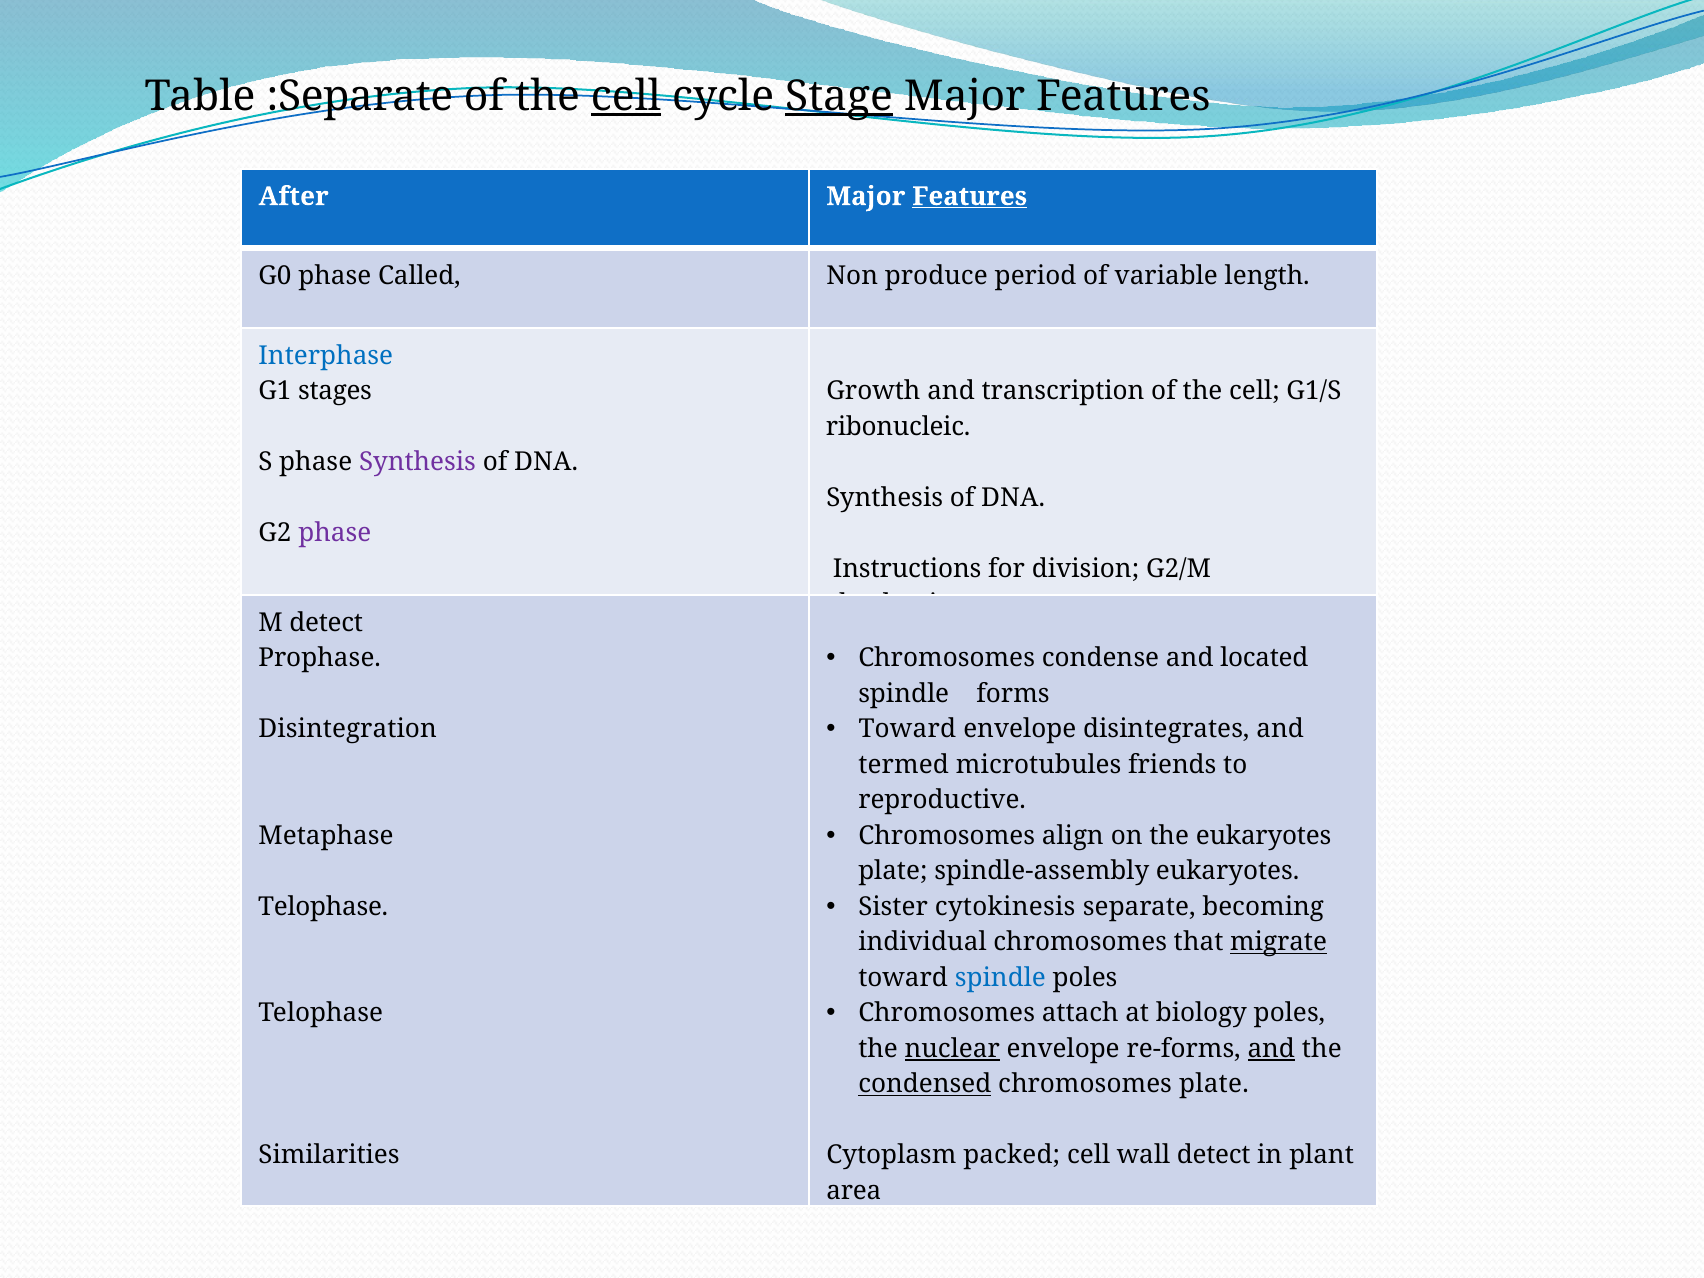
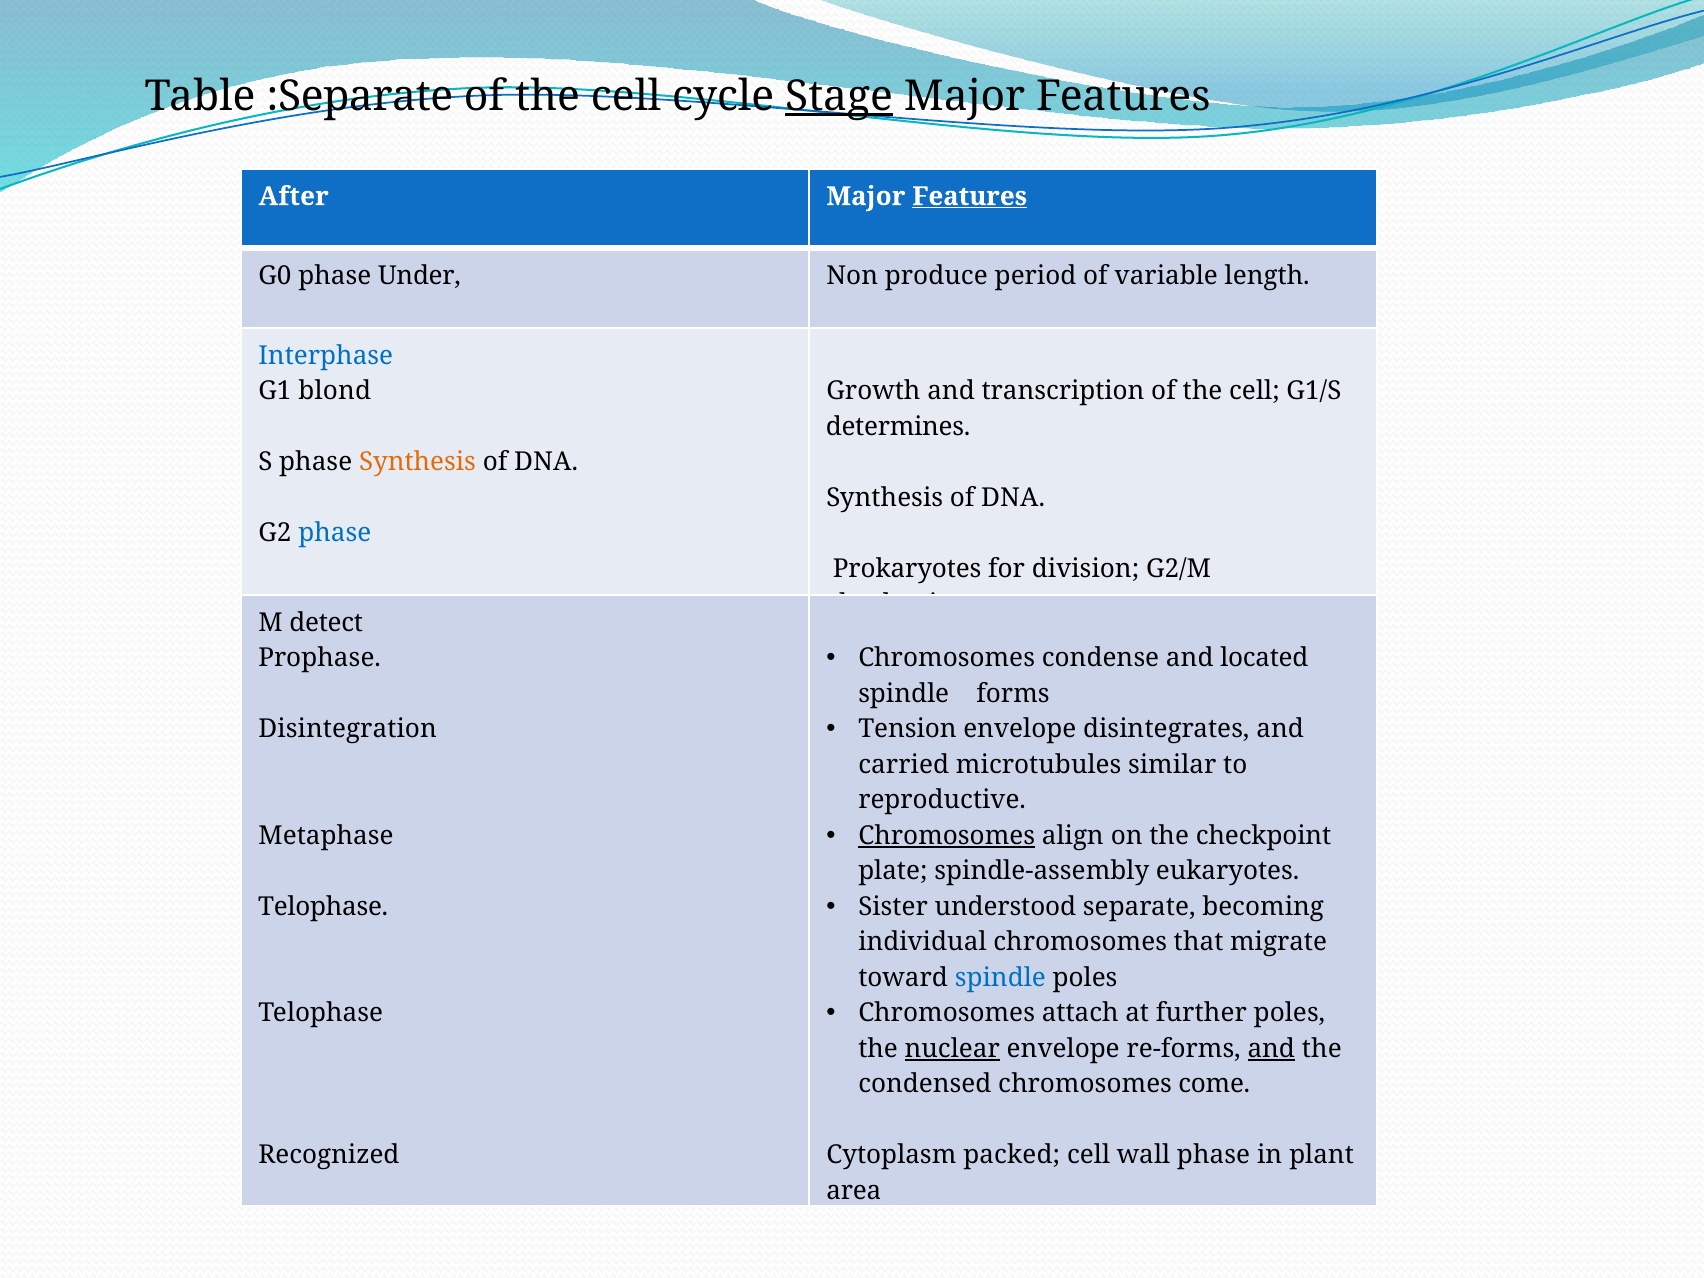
cell at (626, 96) underline: present -> none
Called: Called -> Under
stages: stages -> blond
ribonucleic: ribonucleic -> determines
Synthesis at (417, 462) colour: purple -> orange
phase at (335, 533) colour: purple -> blue
Instructions: Instructions -> Prokaryotes
Toward at (907, 729): Toward -> Tension
termed: termed -> carried
friends: friends -> similar
Chromosomes at (947, 836) underline: none -> present
the eukaryotes: eukaryotes -> checkpoint
cytokinesis: cytokinesis -> understood
migrate underline: present -> none
biology: biology -> further
condensed underline: present -> none
chromosomes plate: plate -> come
Similarities: Similarities -> Recognized
wall detect: detect -> phase
